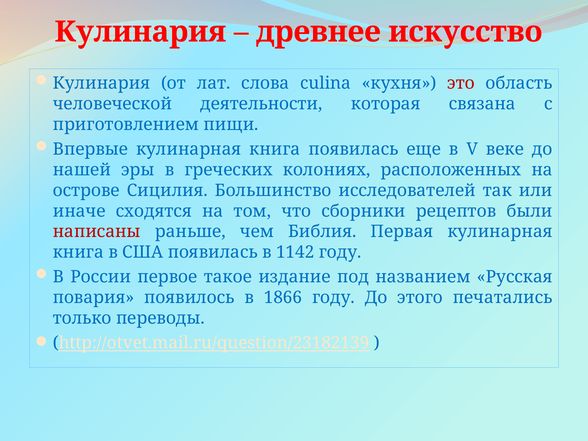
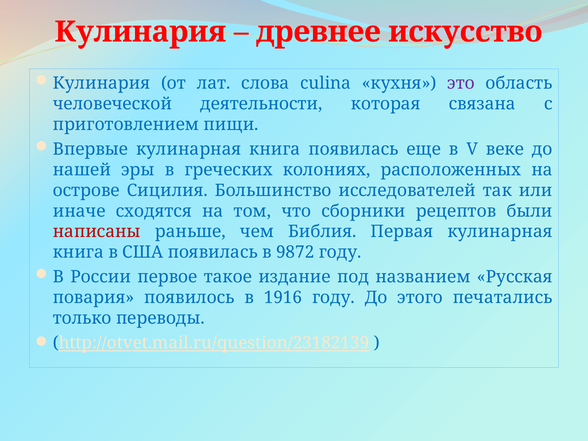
это colour: red -> purple
1142: 1142 -> 9872
1866: 1866 -> 1916
